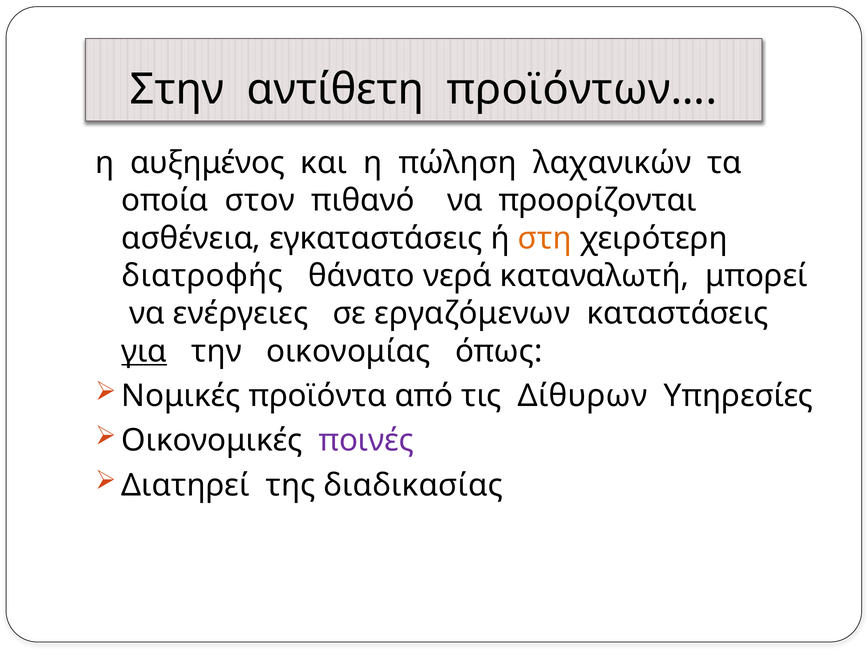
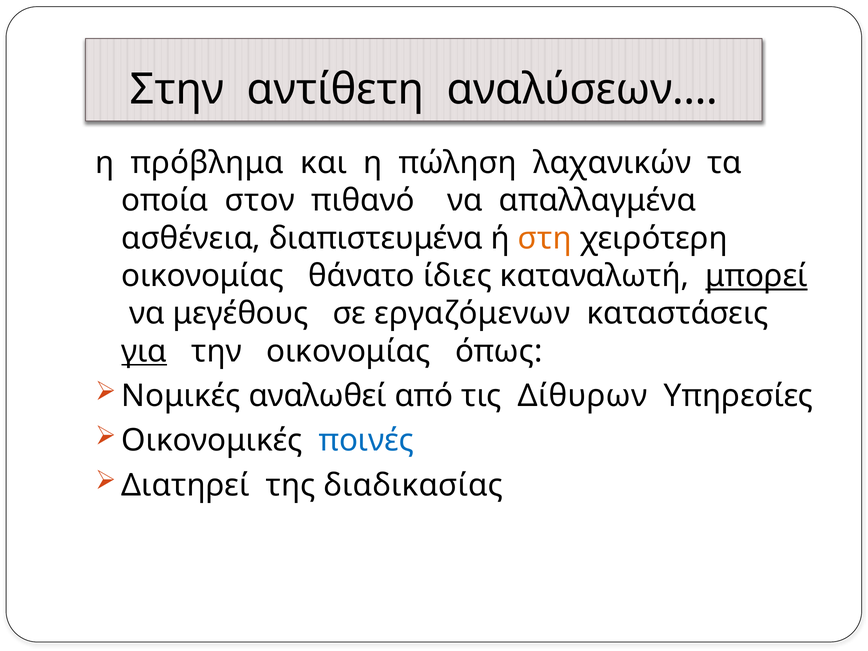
προϊόντων…: προϊόντων… -> αναλύσεων…
αυξημένος: αυξημένος -> πρόβλημα
προορίζονται: προορίζονται -> απαλλαγμένα
εγκαταστάσεις: εγκαταστάσεις -> διαπιστευμένα
διατροφής at (202, 276): διατροφής -> οικονομίας
νερά: νερά -> ίδιες
μπορεί underline: none -> present
ενέργειες: ενέργειες -> μεγέθους
προϊόντα: προϊόντα -> αναλωθεί
ποινές colour: purple -> blue
